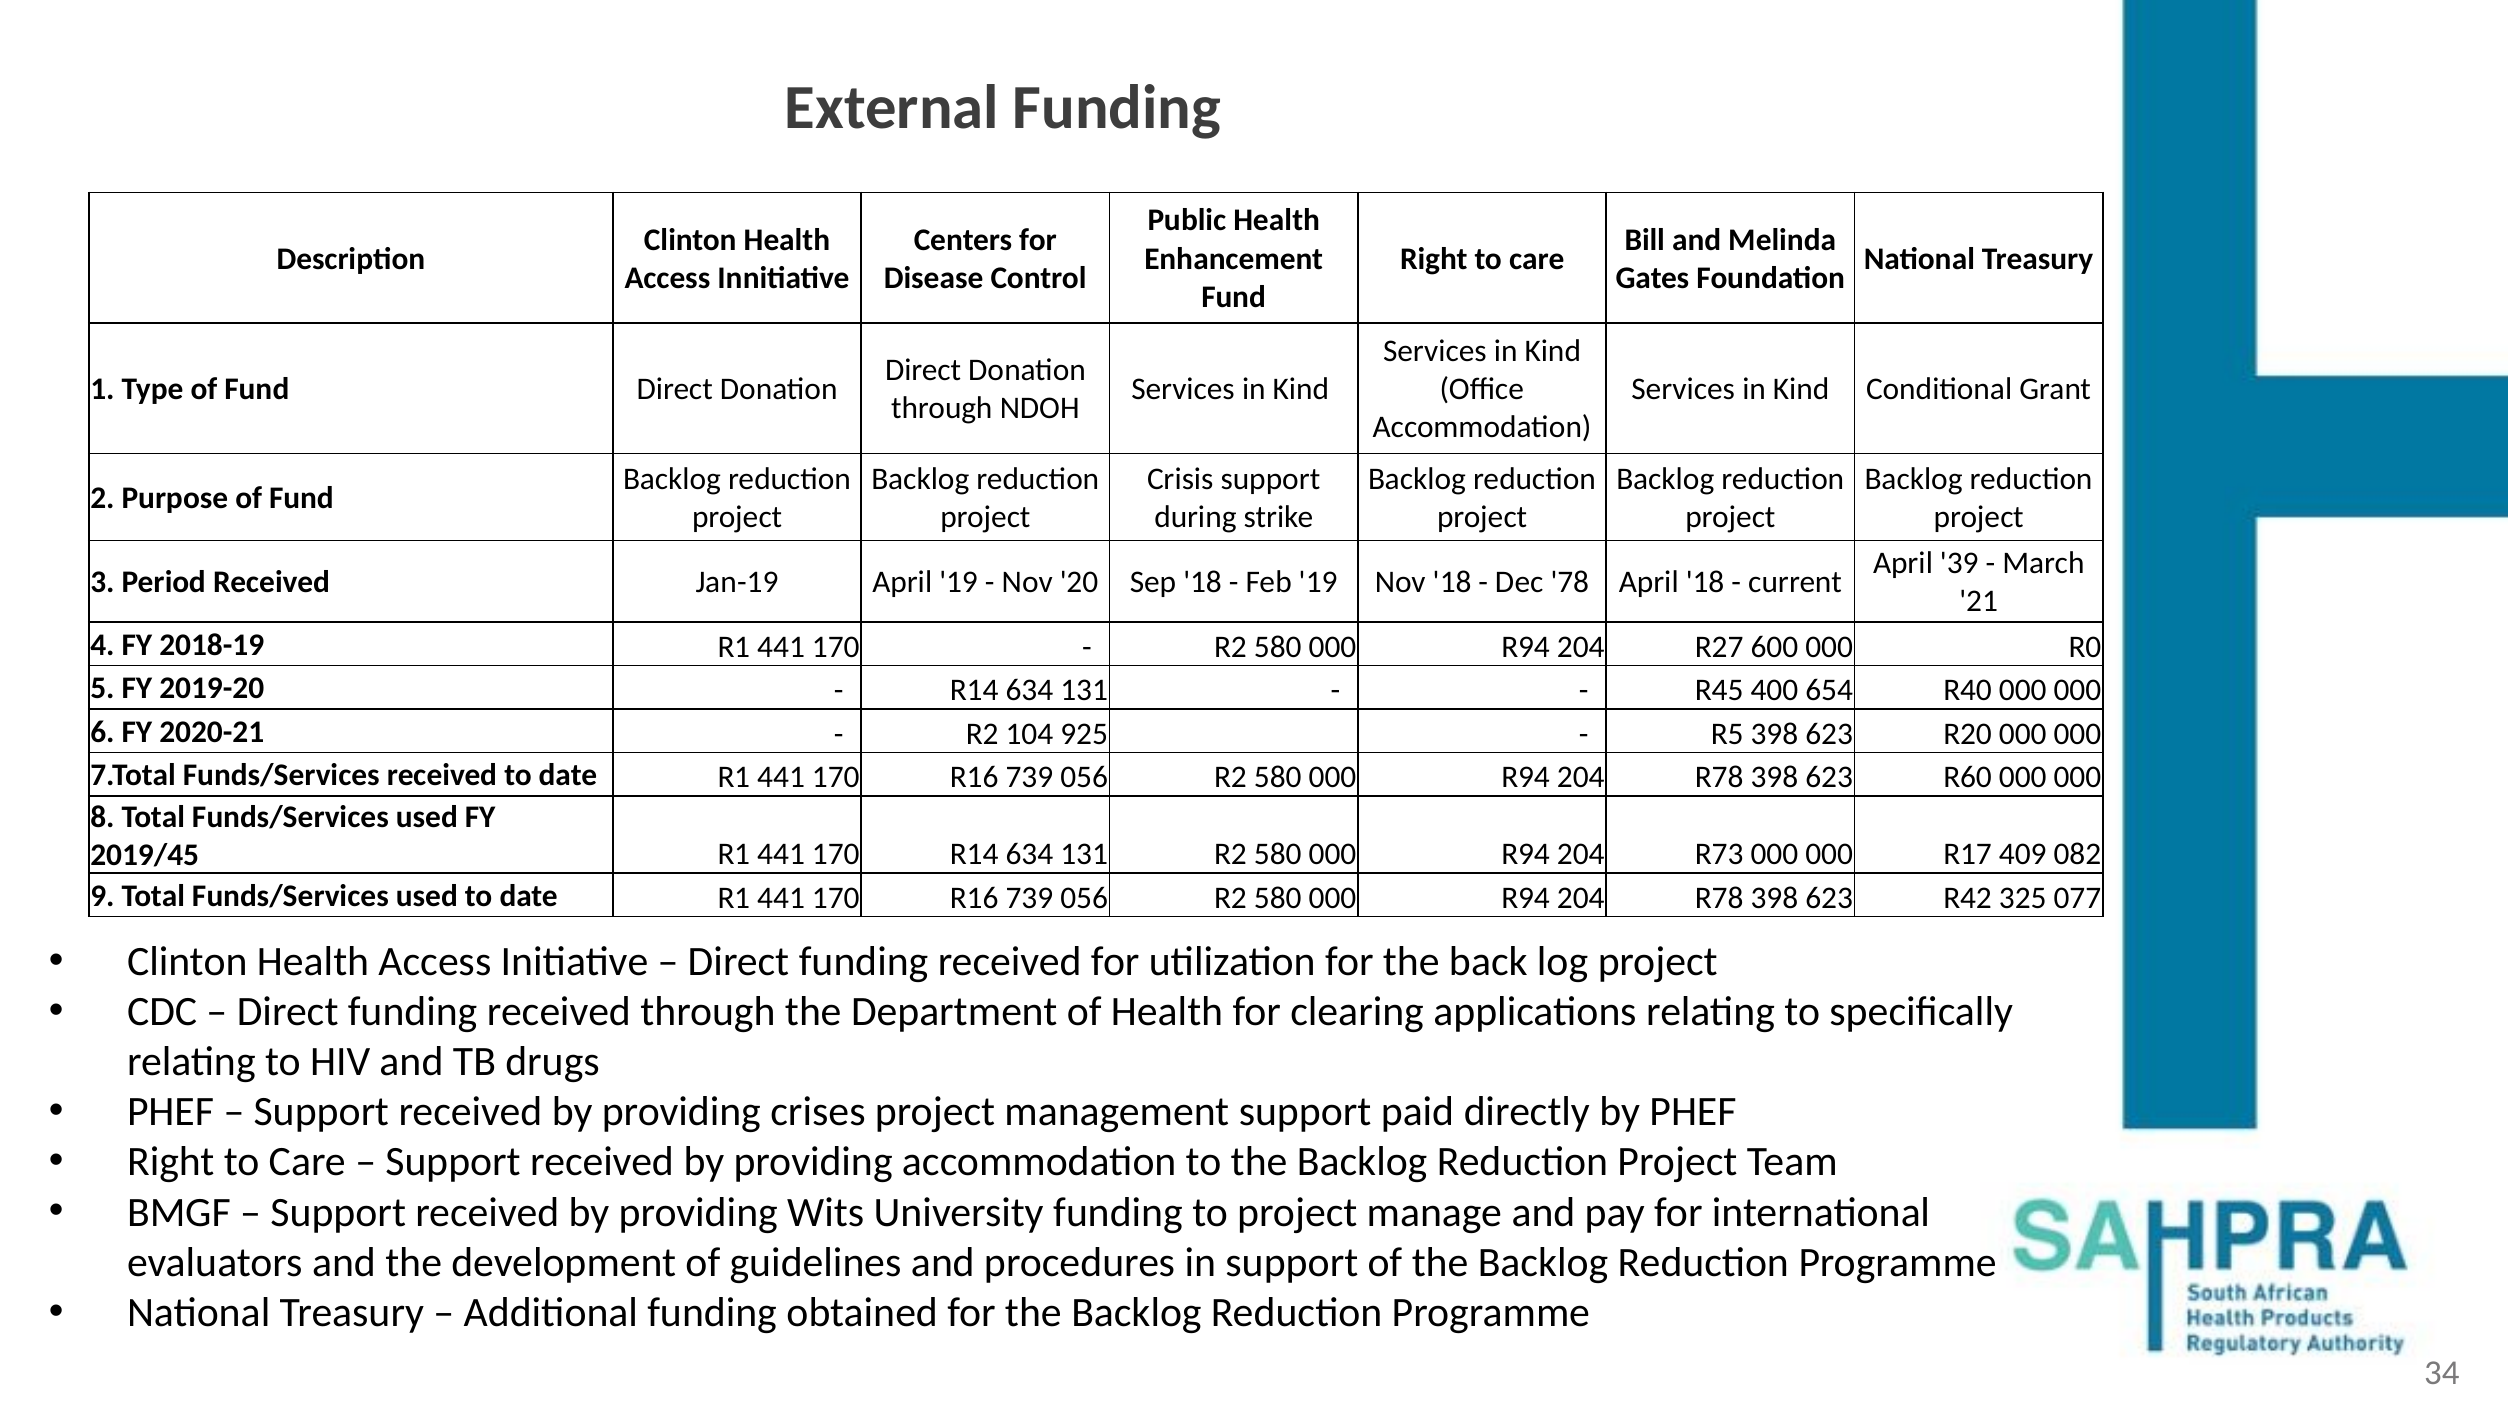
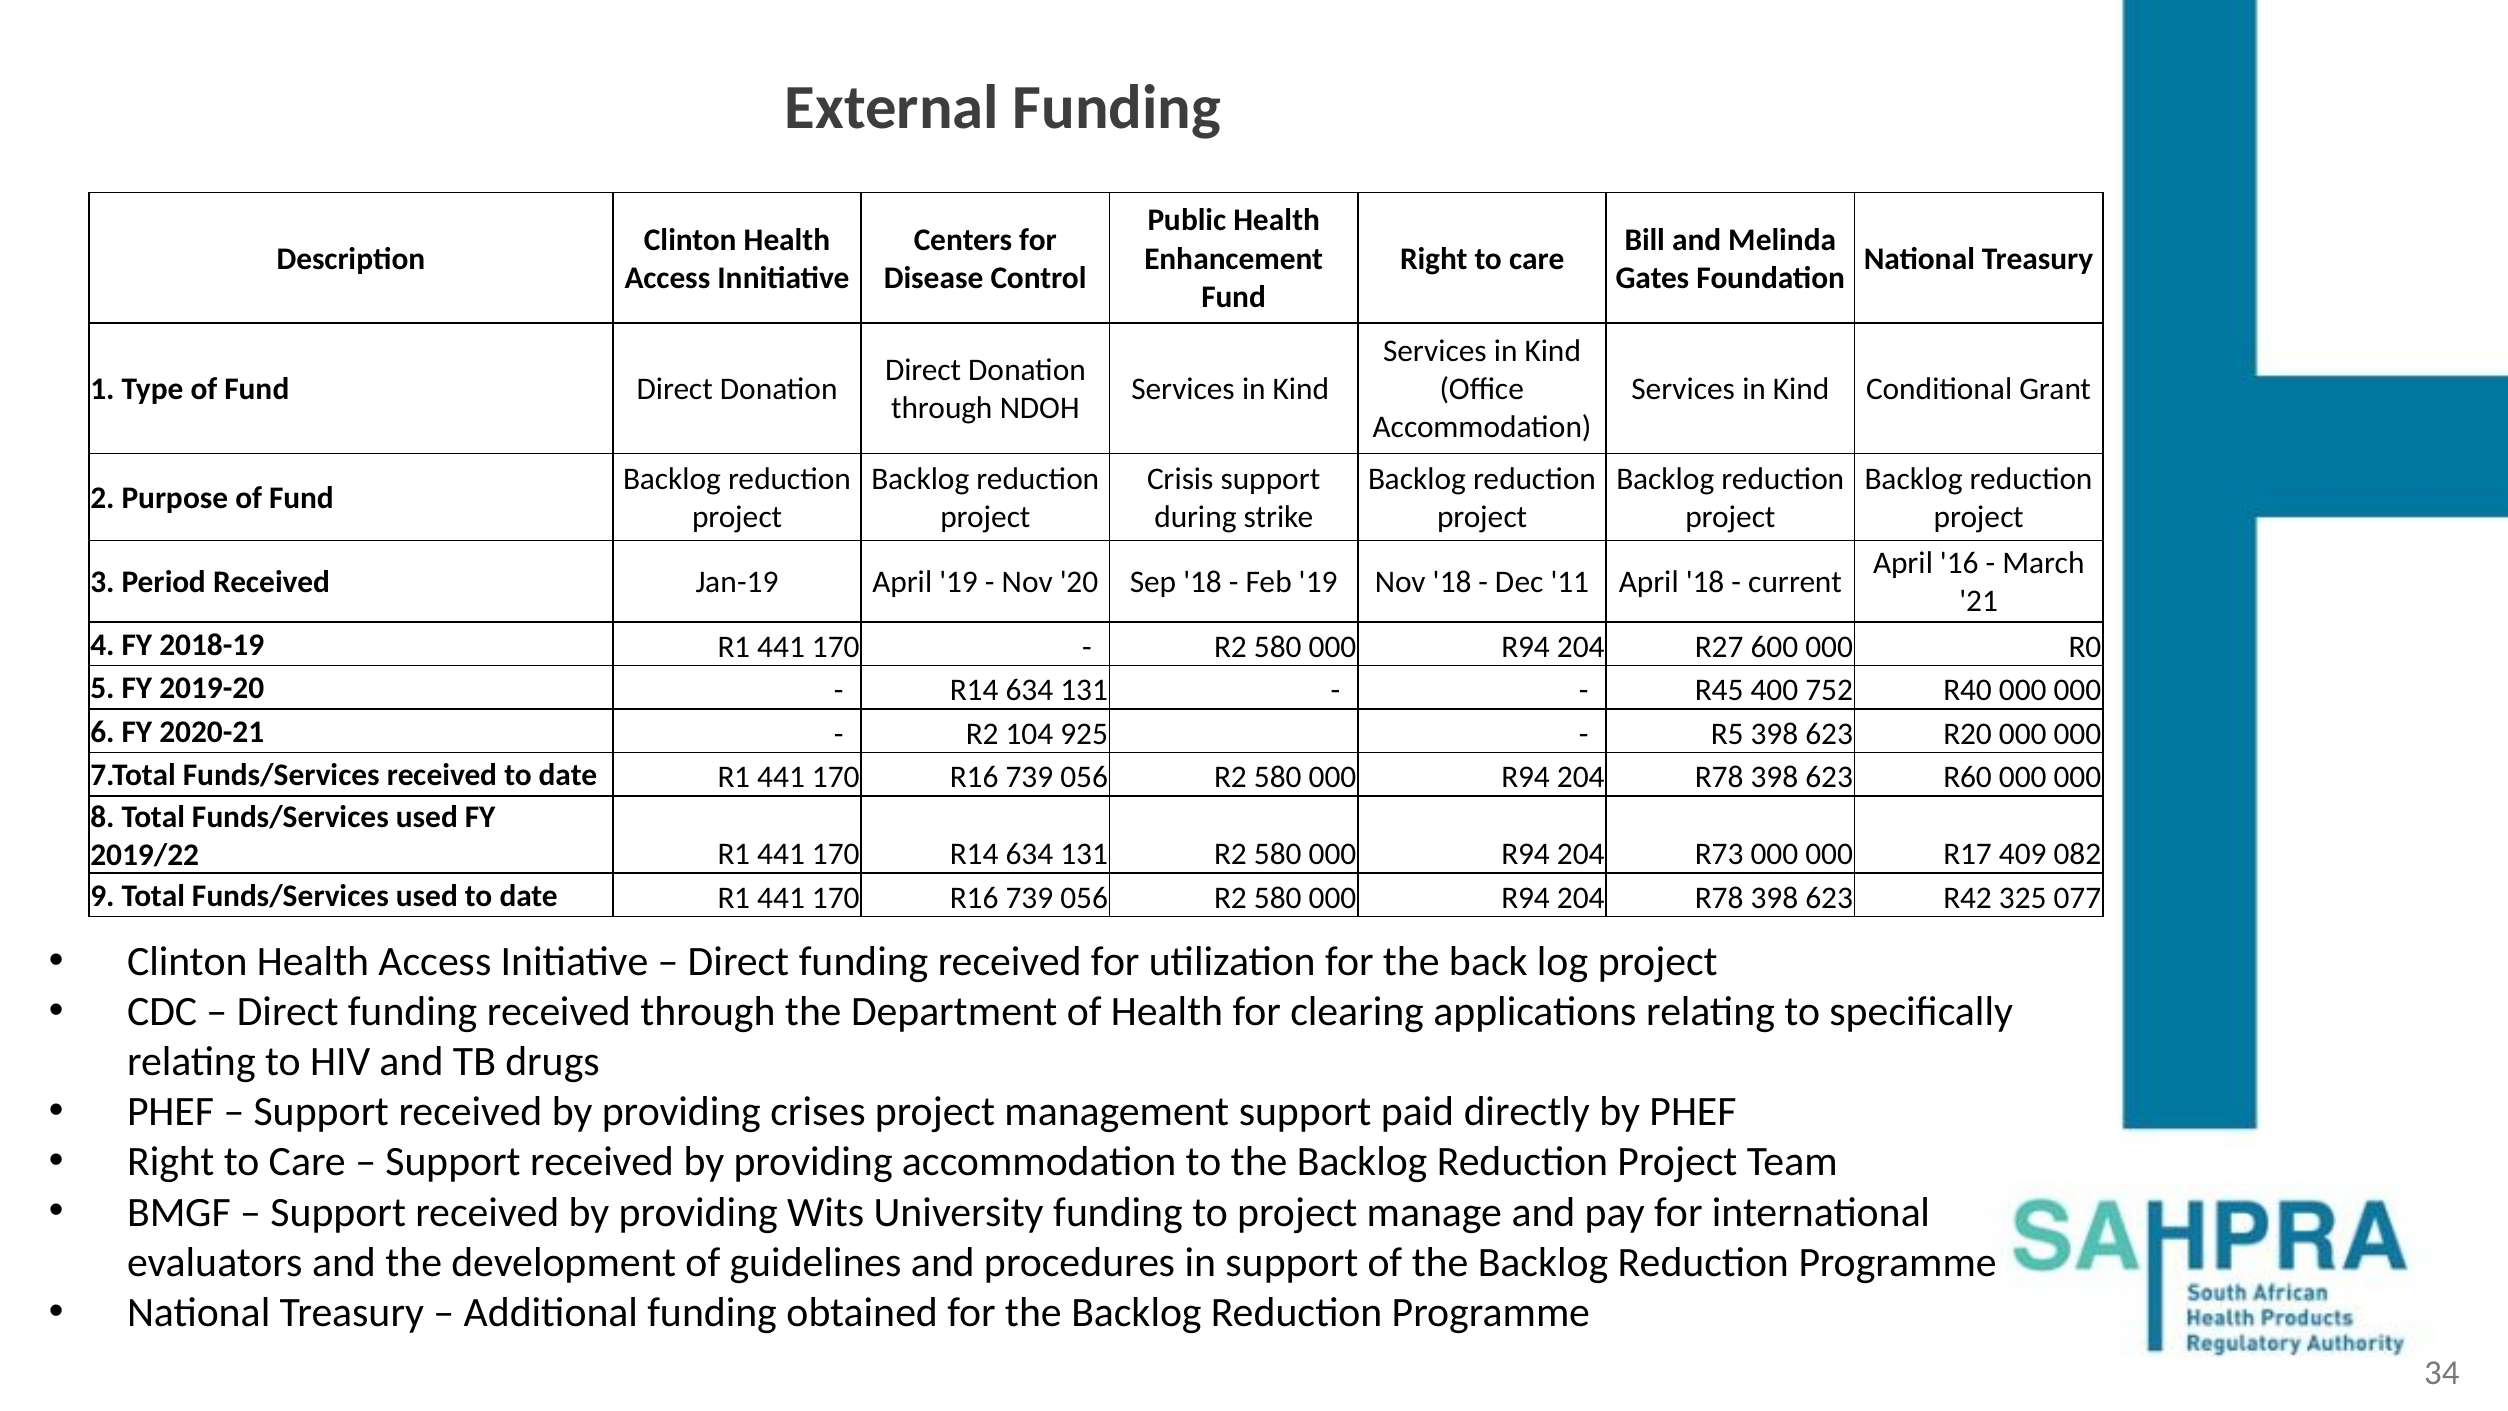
39: 39 -> 16
78: 78 -> 11
654: 654 -> 752
2019/45: 2019/45 -> 2019/22
